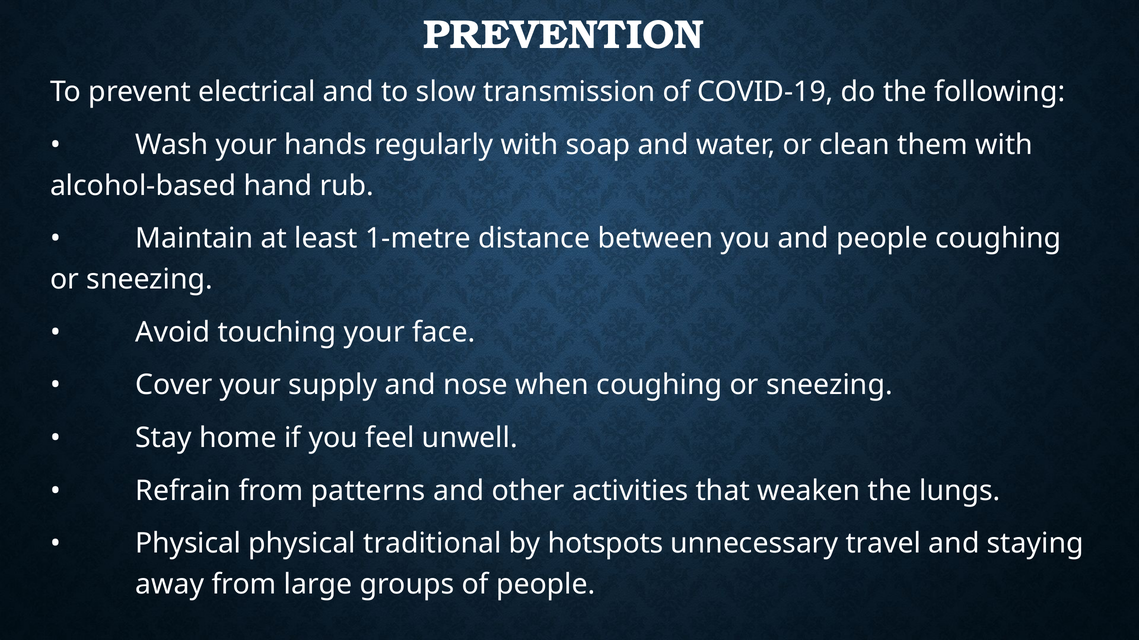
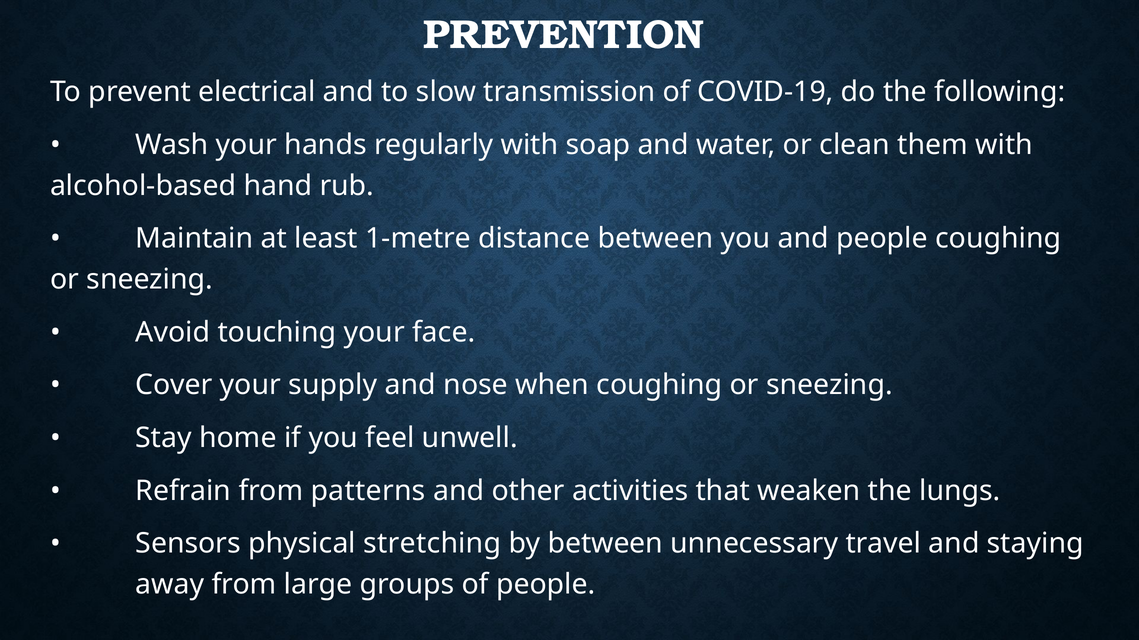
Physical at (188, 544): Physical -> Sensors
traditional: traditional -> stretching
by hotspots: hotspots -> between
